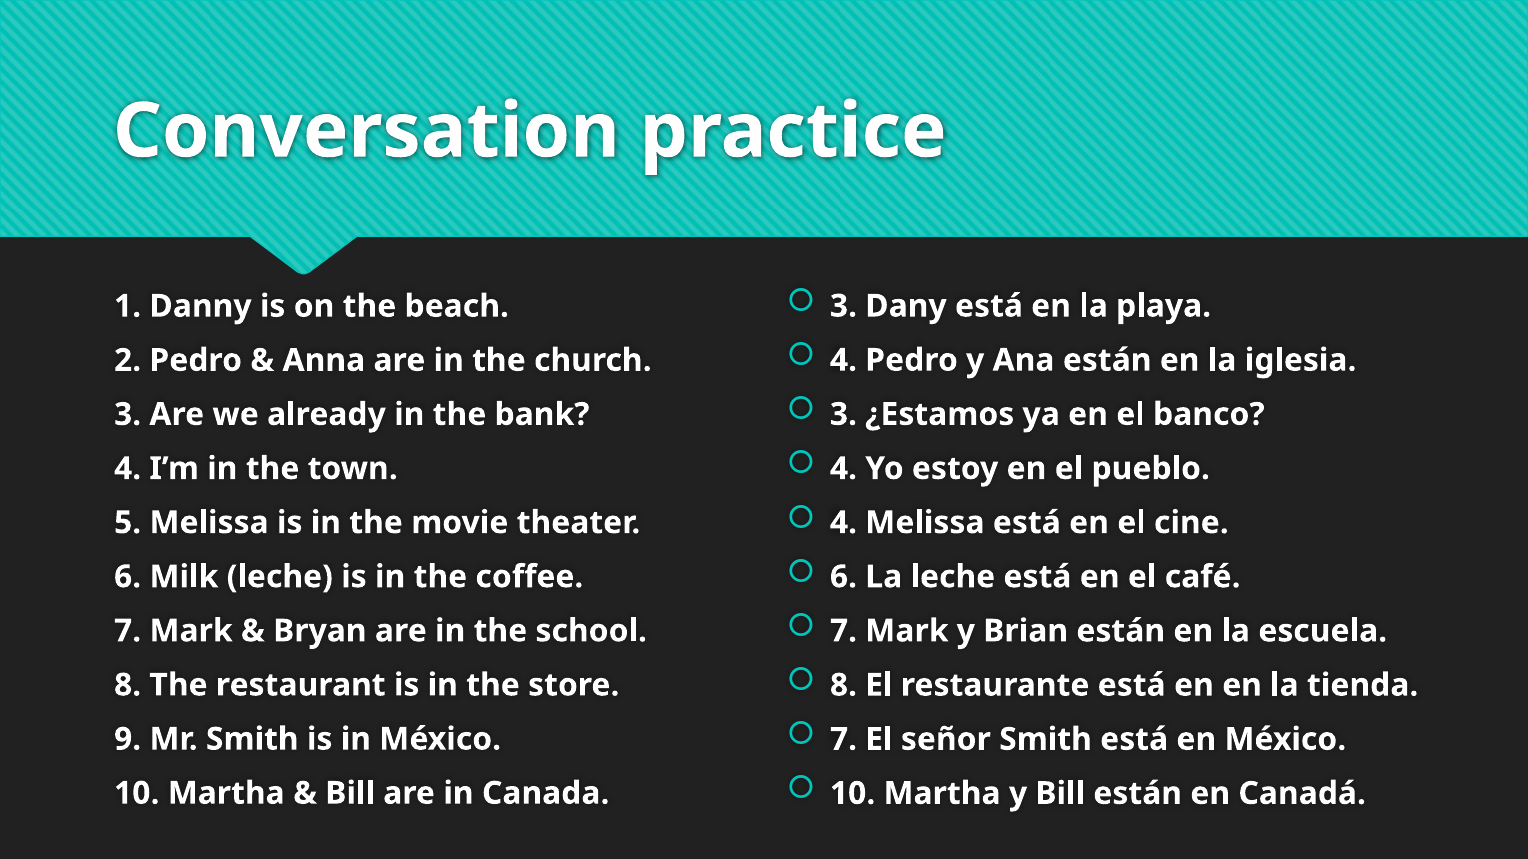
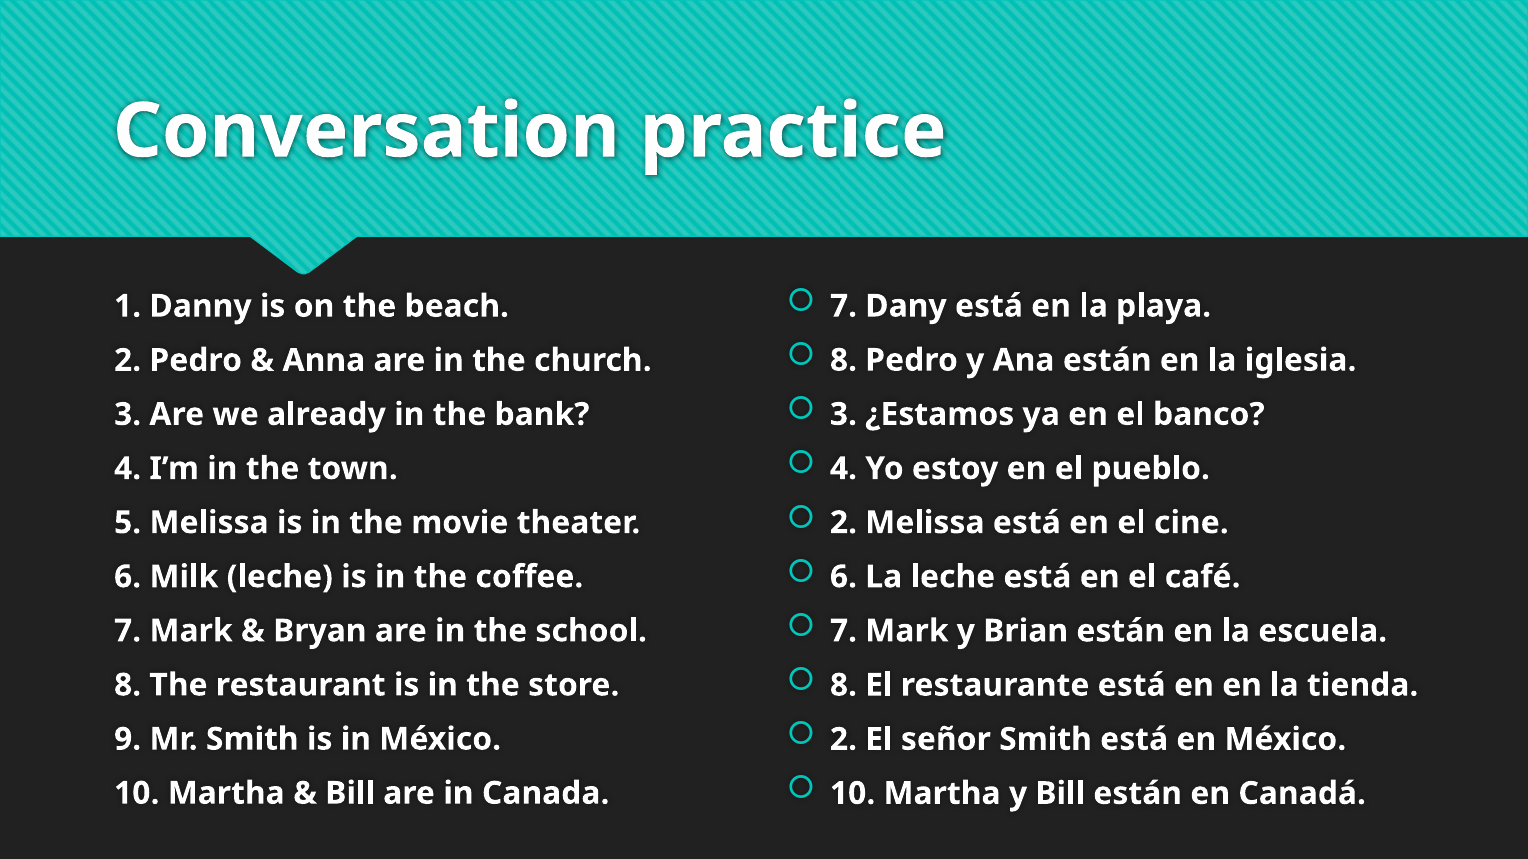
3 at (843, 306): 3 -> 7
4 at (843, 360): 4 -> 8
4 at (843, 523): 4 -> 2
7 at (843, 740): 7 -> 2
